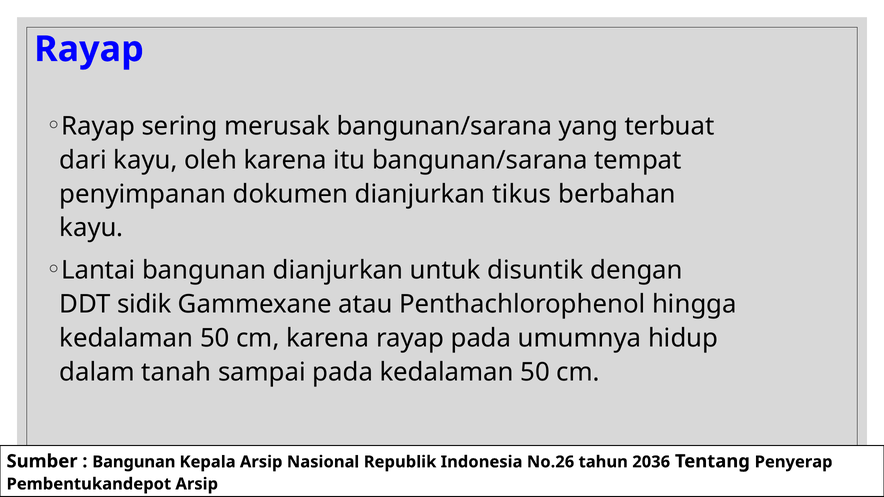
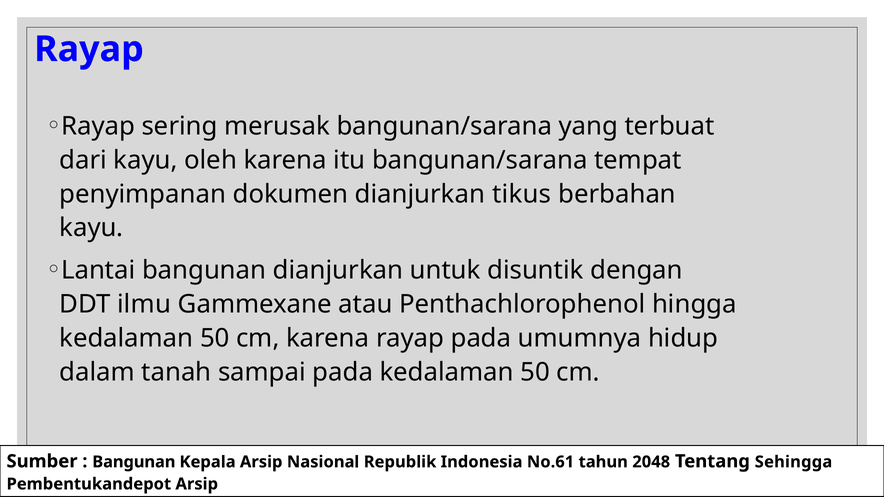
sidik: sidik -> ilmu
No.26: No.26 -> No.61
2036: 2036 -> 2048
Penyerap: Penyerap -> Sehingga
